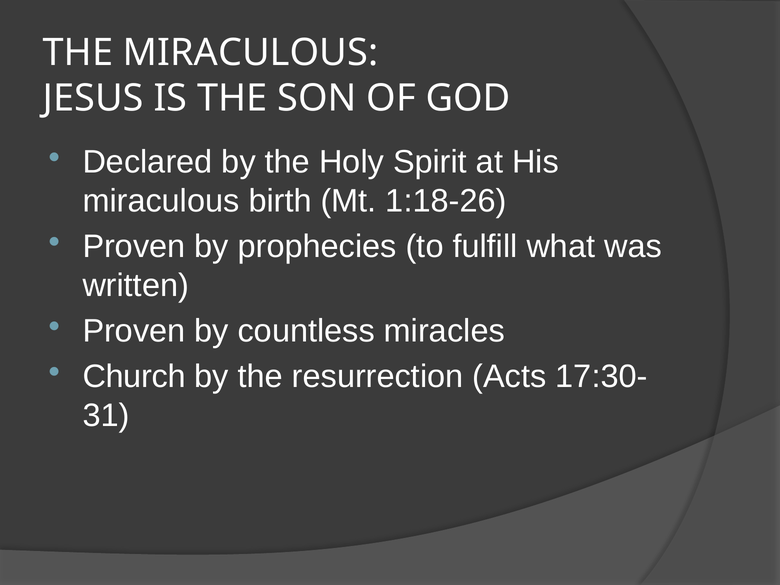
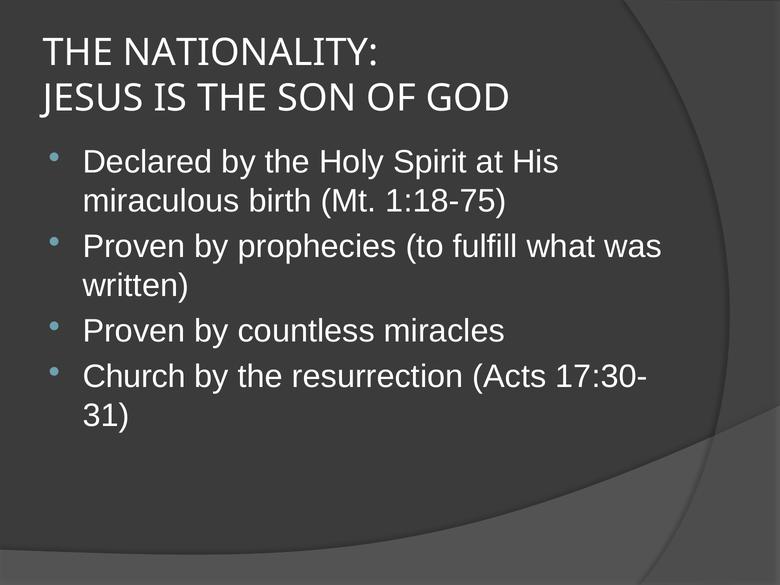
THE MIRACULOUS: MIRACULOUS -> NATIONALITY
1:18-26: 1:18-26 -> 1:18-75
